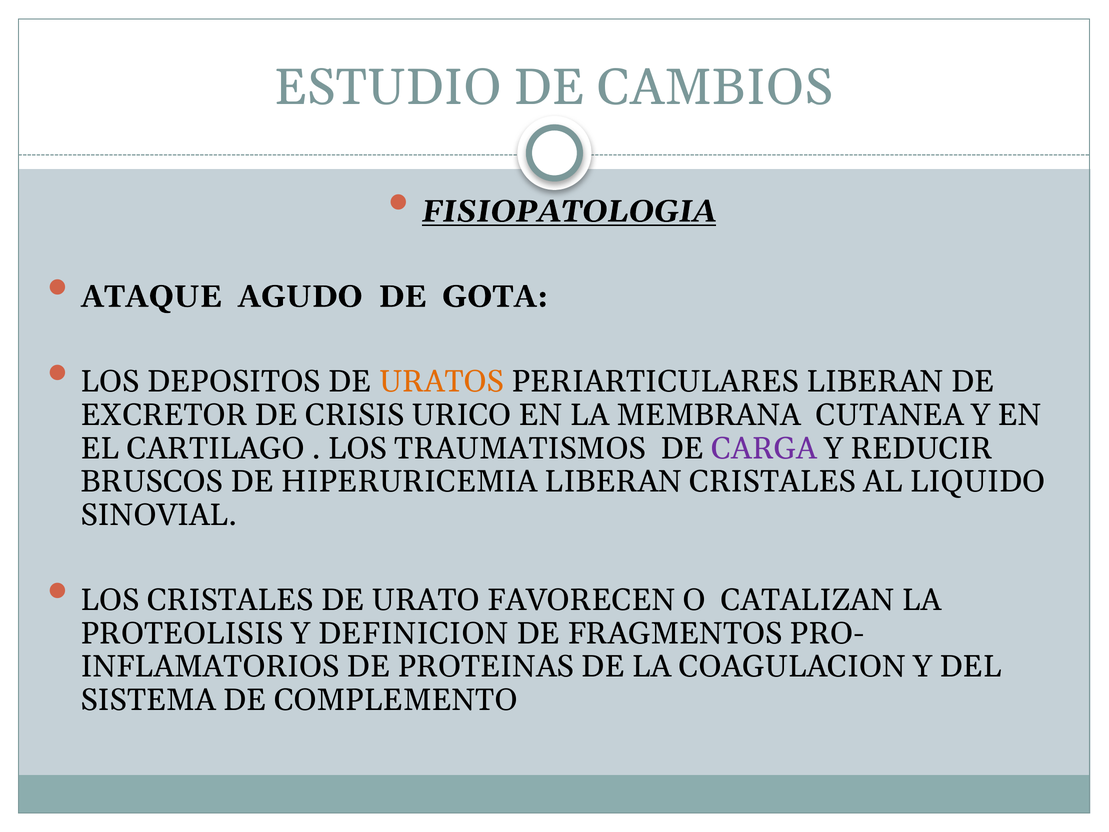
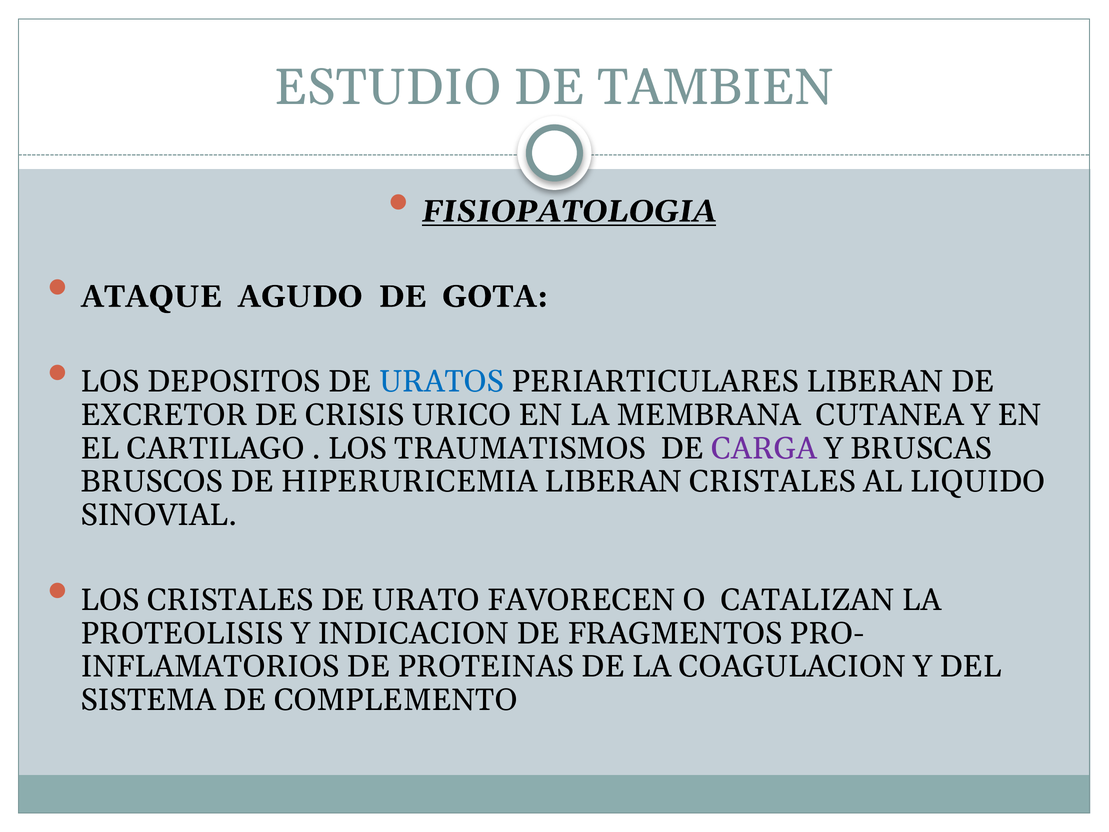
CAMBIOS: CAMBIOS -> TAMBIEN
URATOS colour: orange -> blue
REDUCIR: REDUCIR -> BRUSCAS
DEFINICION: DEFINICION -> INDICACION
